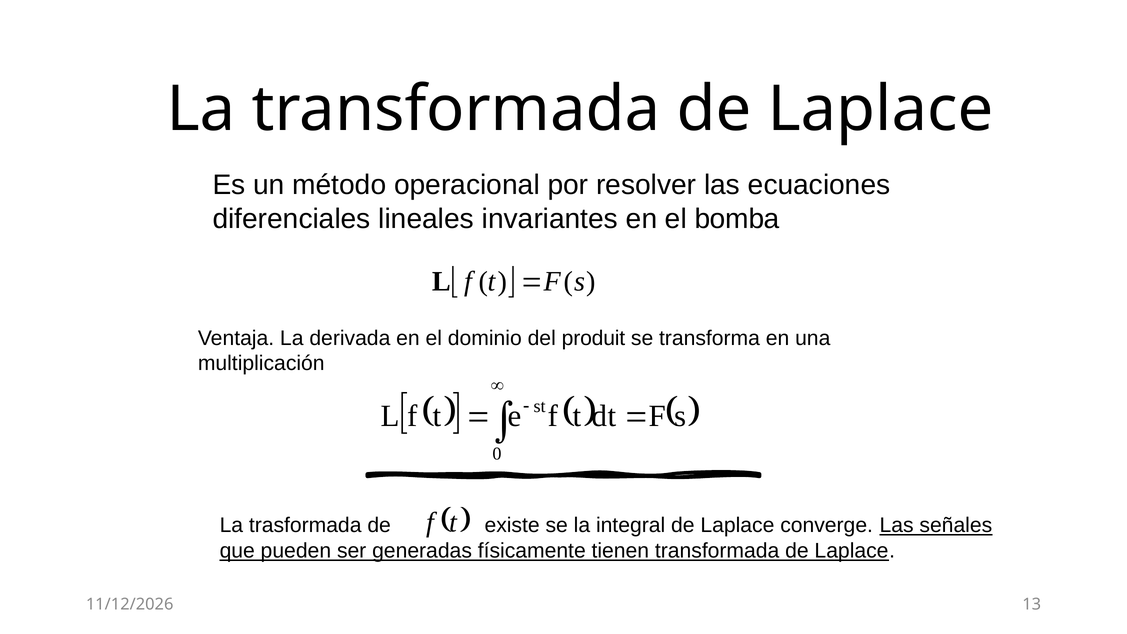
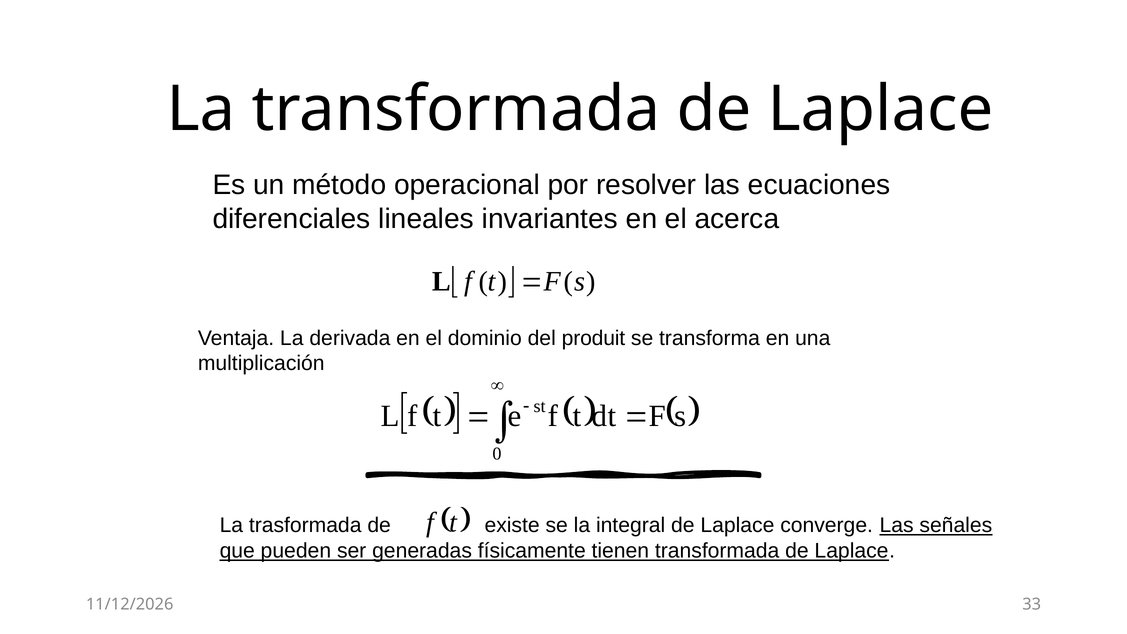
bomba: bomba -> acerca
13: 13 -> 33
